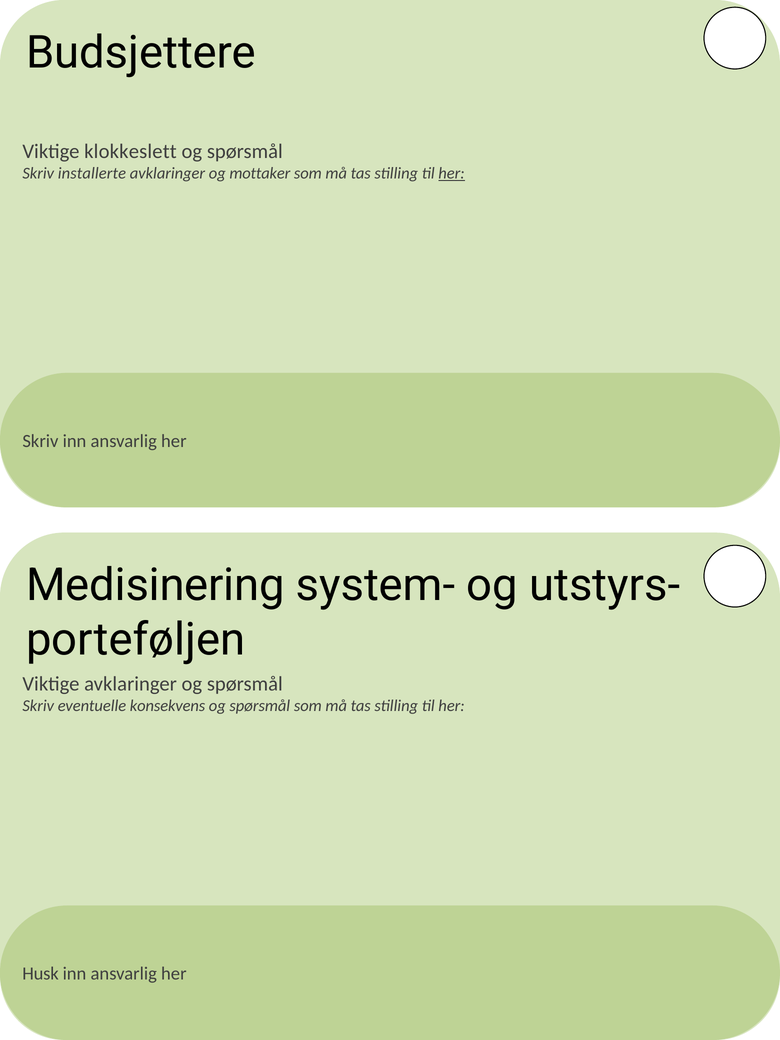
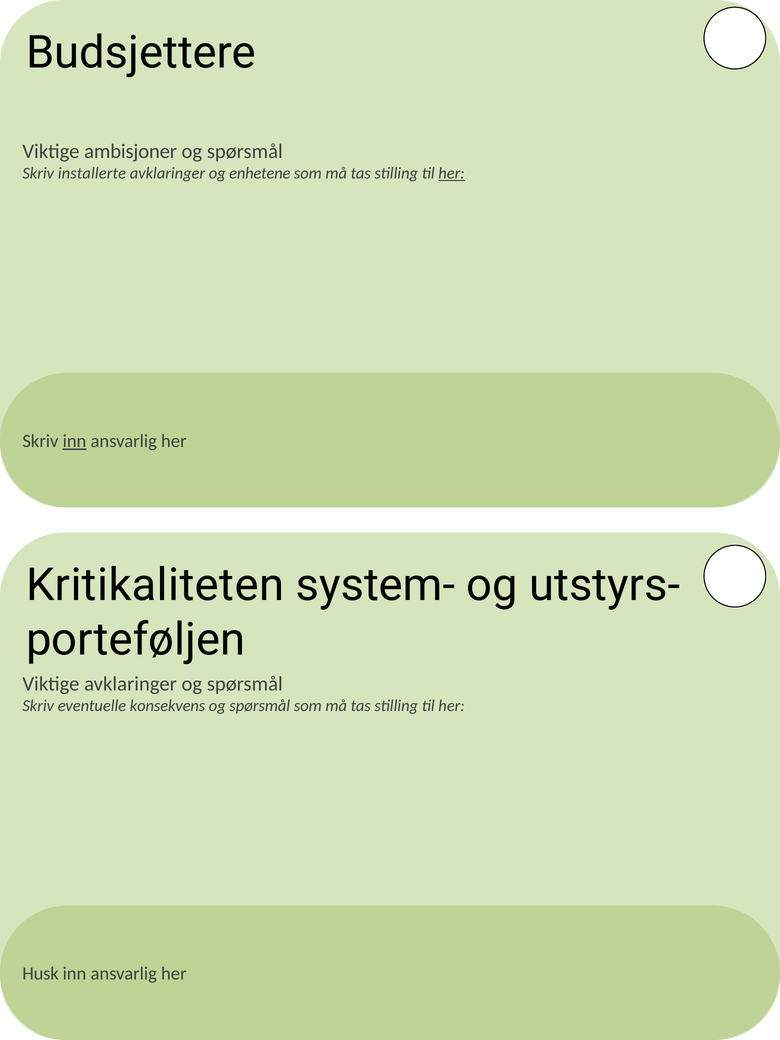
klokkeslett: klokkeslett -> ambisjoner
mottaker: mottaker -> enhetene
inn at (75, 441) underline: none -> present
Medisinering: Medisinering -> Kritikaliteten
